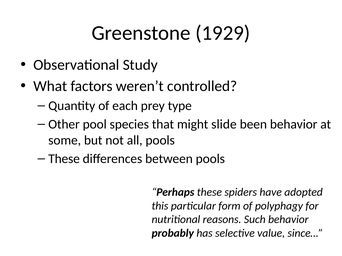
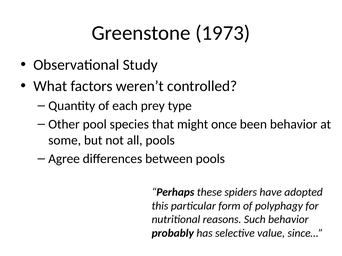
1929: 1929 -> 1973
slide: slide -> once
These at (64, 159): These -> Agree
